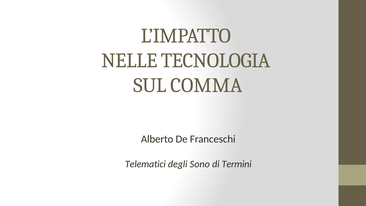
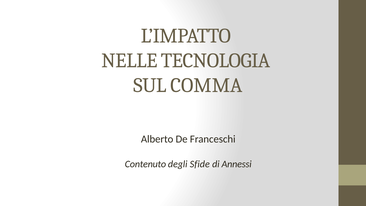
Telematici: Telematici -> Contenuto
Sono: Sono -> Sfide
Termini: Termini -> Annessi
